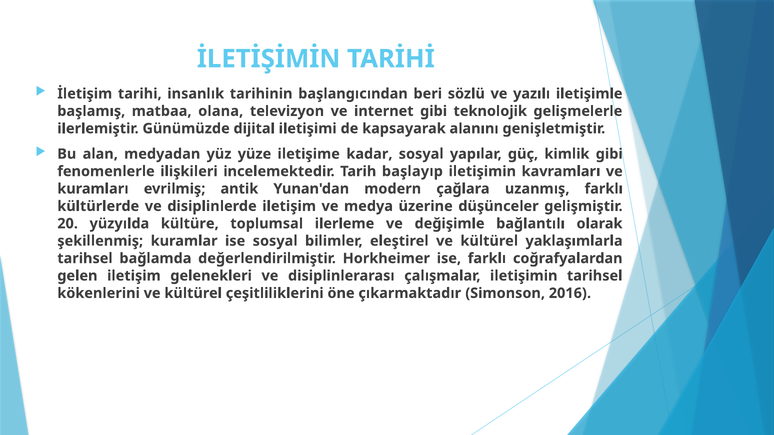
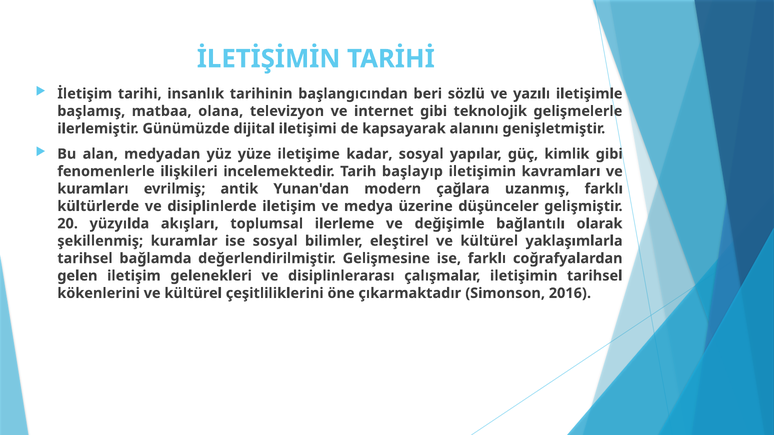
kültüre: kültüre -> akışları
Horkheimer: Horkheimer -> Gelişmesine
